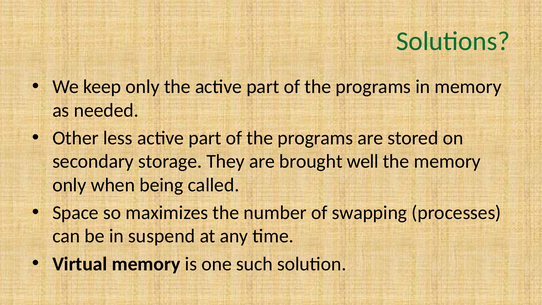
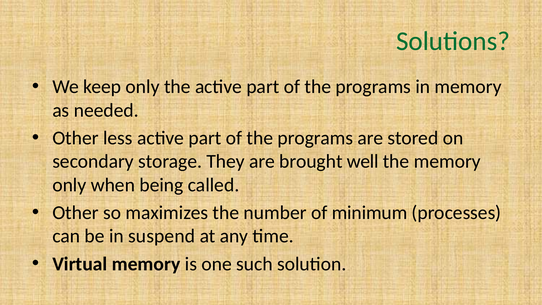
Space at (76, 213): Space -> Other
swapping: swapping -> minimum
